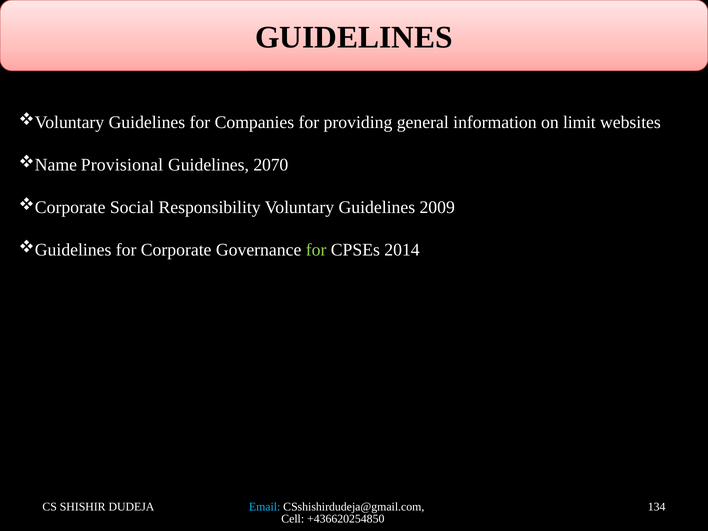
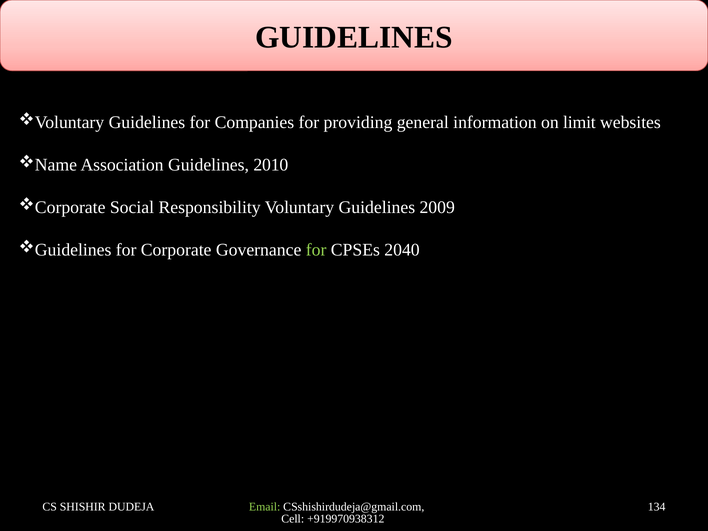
Provisional: Provisional -> Association
2070: 2070 -> 2010
2014: 2014 -> 2040
Email colour: light blue -> light green
+436620254850: +436620254850 -> +919970938312
